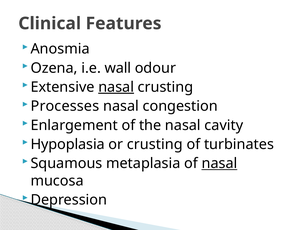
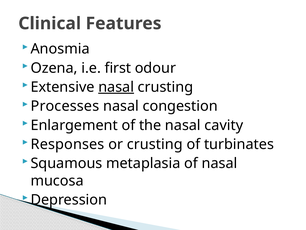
wall: wall -> first
Hypoplasia: Hypoplasia -> Responses
nasal at (219, 163) underline: present -> none
